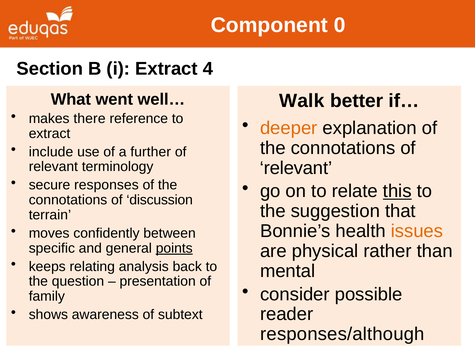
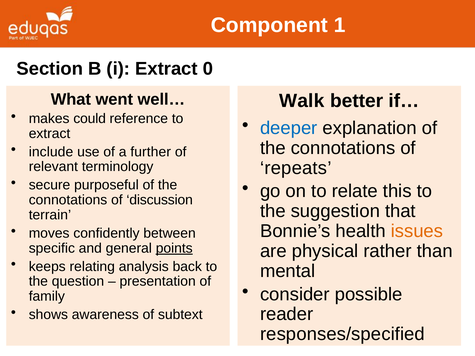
0: 0 -> 1
4: 4 -> 0
there: there -> could
deeper colour: orange -> blue
relevant at (296, 168): relevant -> repeats
responses: responses -> purposeful
this underline: present -> none
responses/although: responses/although -> responses/specified
